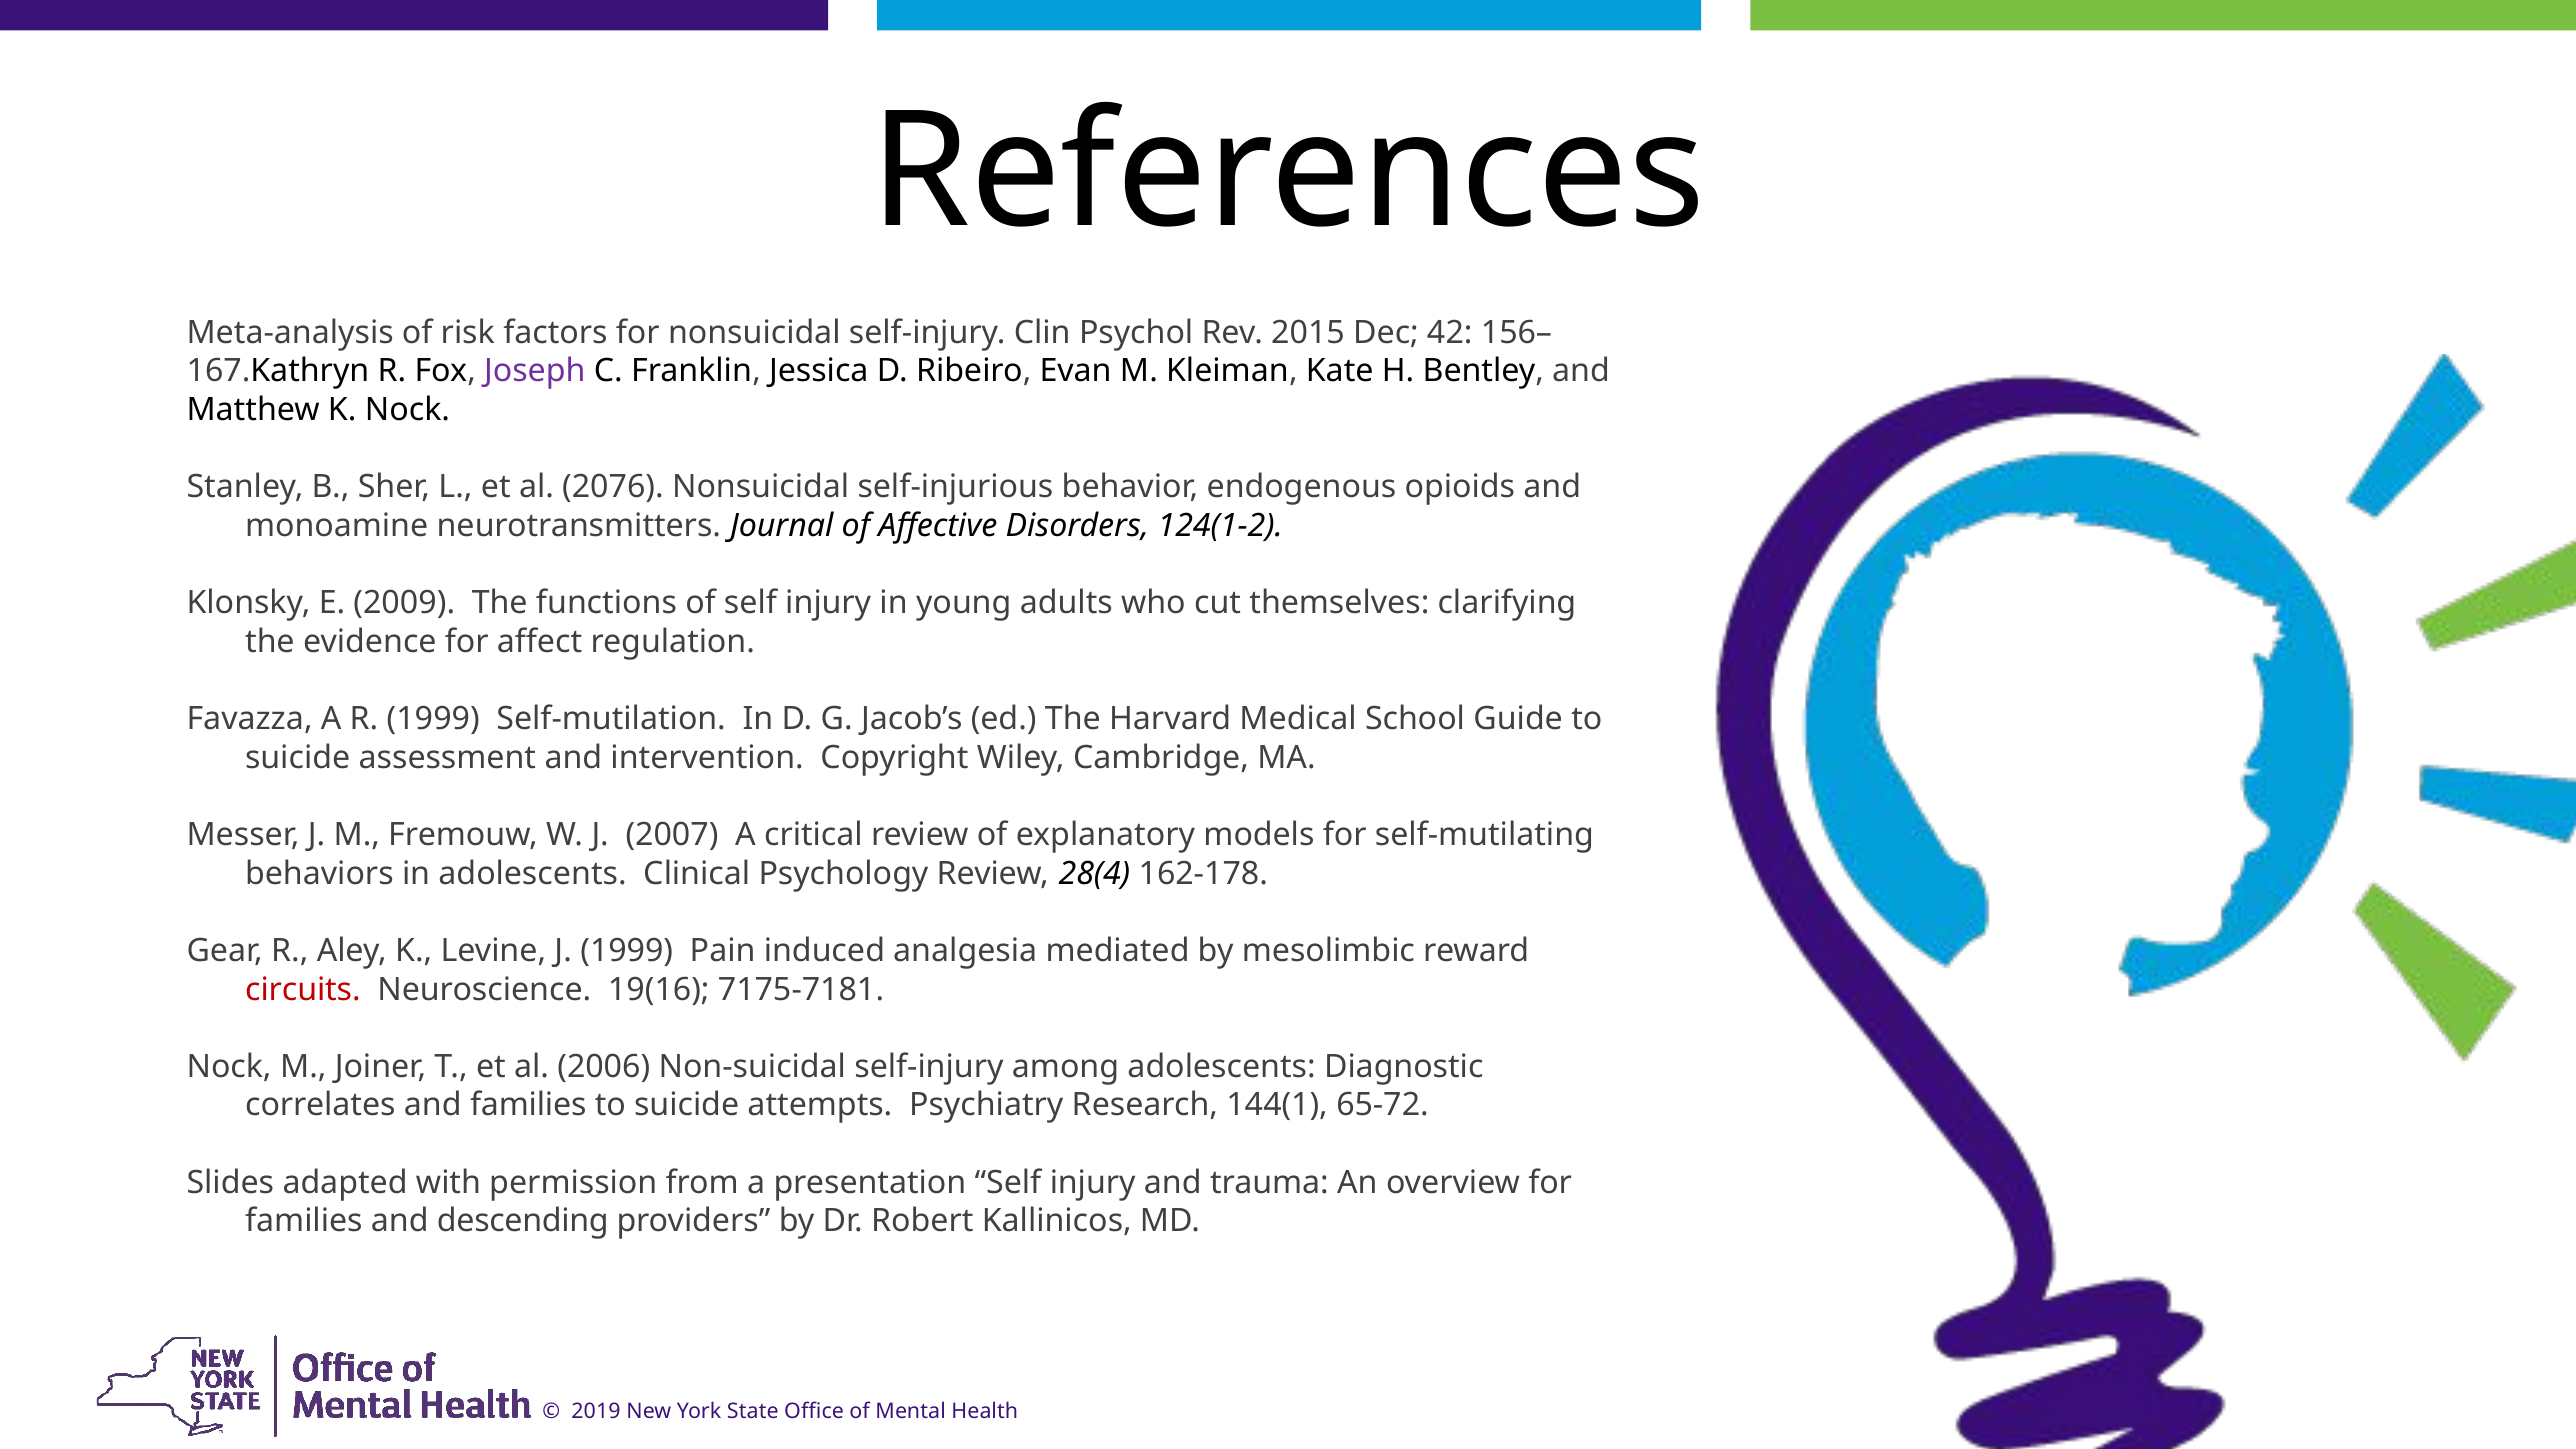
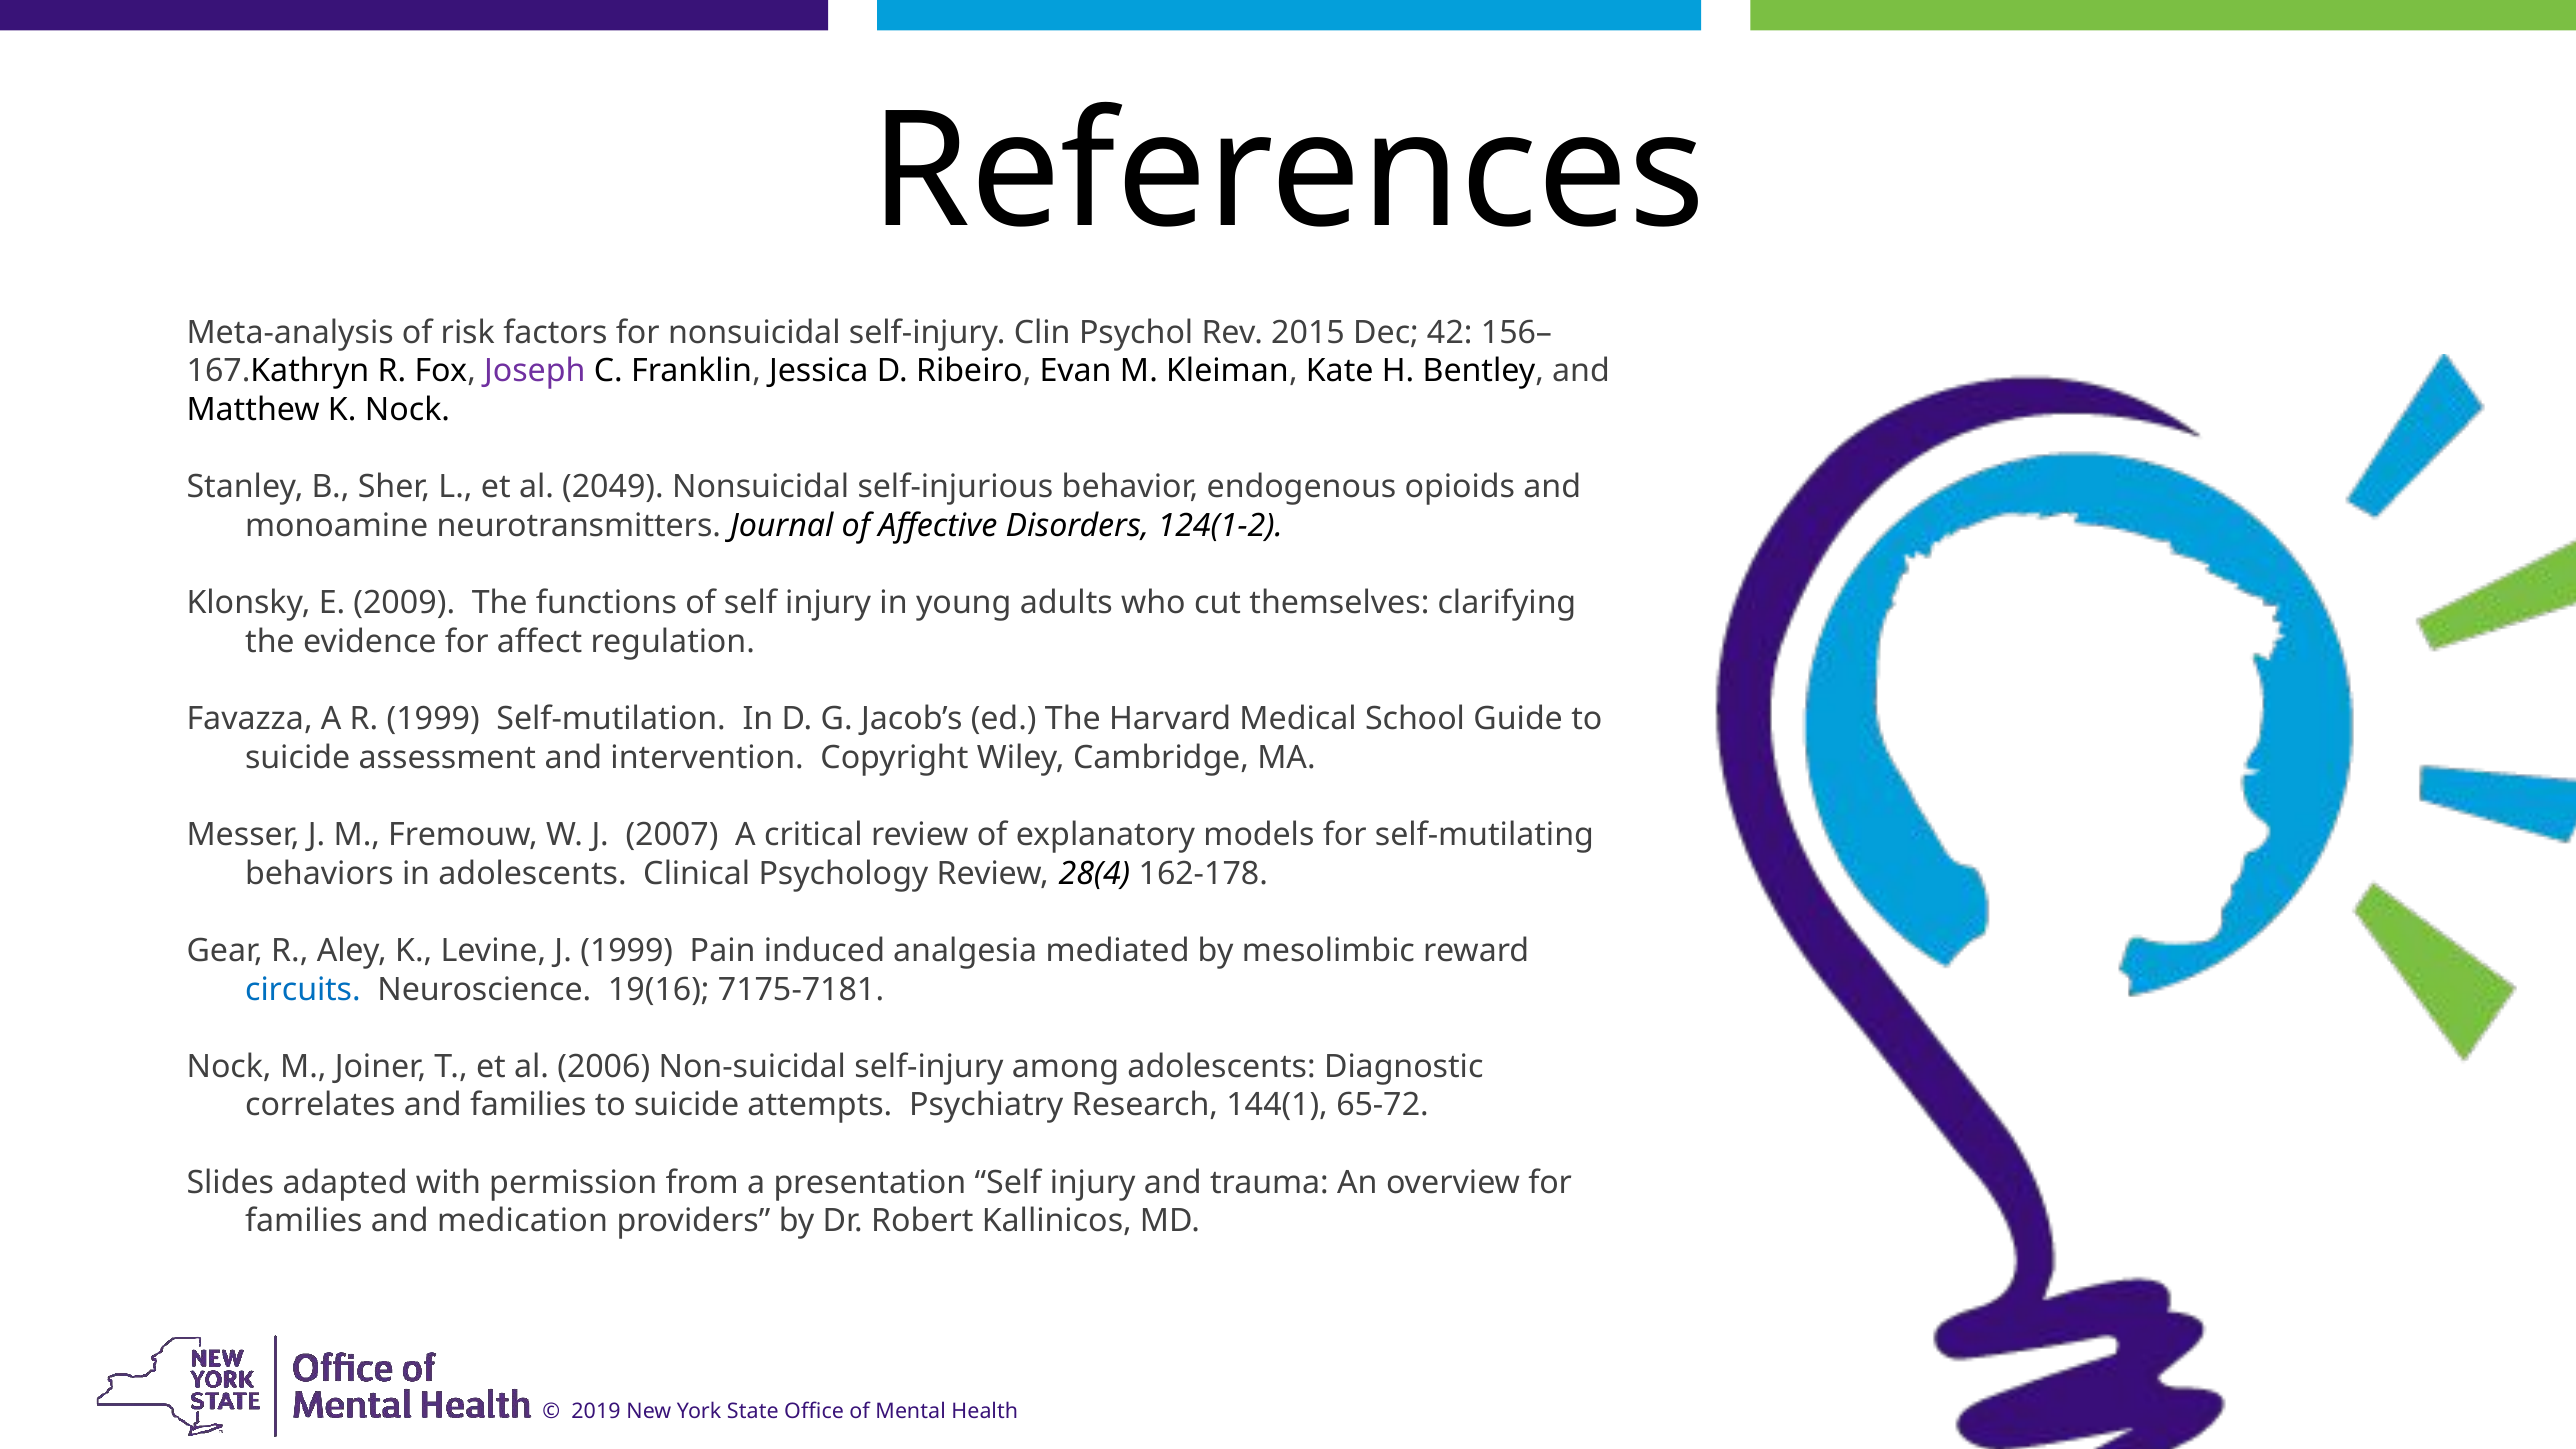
2076: 2076 -> 2049
circuits colour: red -> blue
descending: descending -> medication
